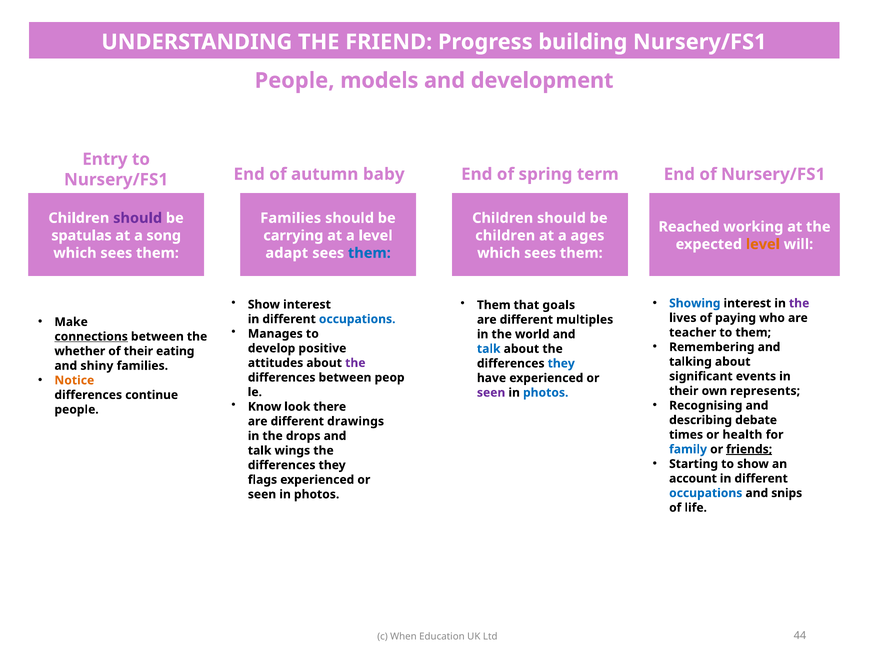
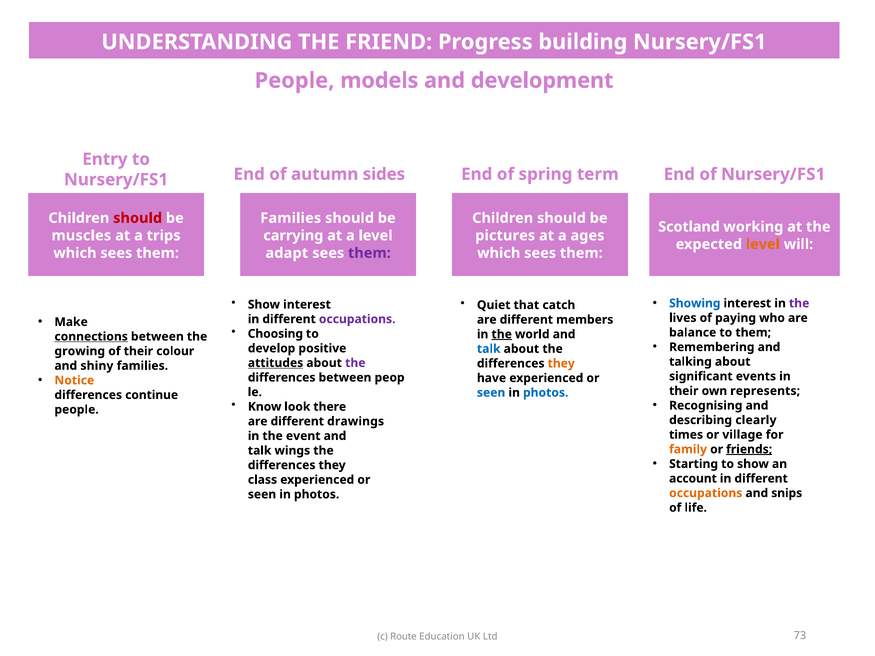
baby: baby -> sides
should at (138, 218) colour: purple -> red
Reached: Reached -> Scotland
spatulas: spatulas -> muscles
song: song -> trips
children at (505, 236): children -> pictures
them at (369, 253) colour: blue -> purple
Them at (494, 305): Them -> Quiet
goals: goals -> catch
occupations at (357, 319) colour: blue -> purple
multiples: multiples -> members
Manages: Manages -> Choosing
teacher: teacher -> balance
the at (502, 334) underline: none -> present
whether: whether -> growing
eating: eating -> colour
attitudes underline: none -> present
they at (561, 364) colour: blue -> orange
seen at (491, 393) colour: purple -> blue
debate: debate -> clearly
health: health -> village
drops: drops -> event
family colour: blue -> orange
flags: flags -> class
occupations at (706, 493) colour: blue -> orange
When: When -> Route
44: 44 -> 73
